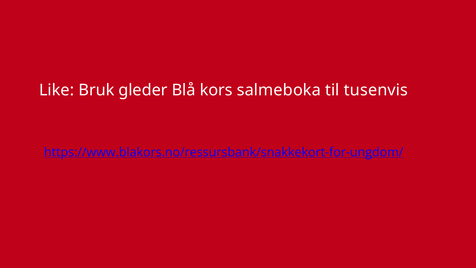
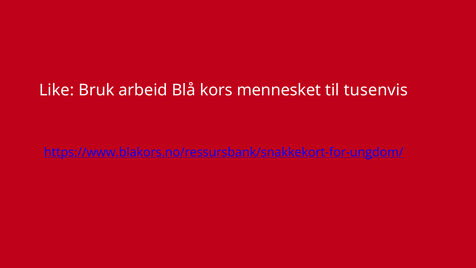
gleder: gleder -> arbeid
salmeboka: salmeboka -> mennesket
